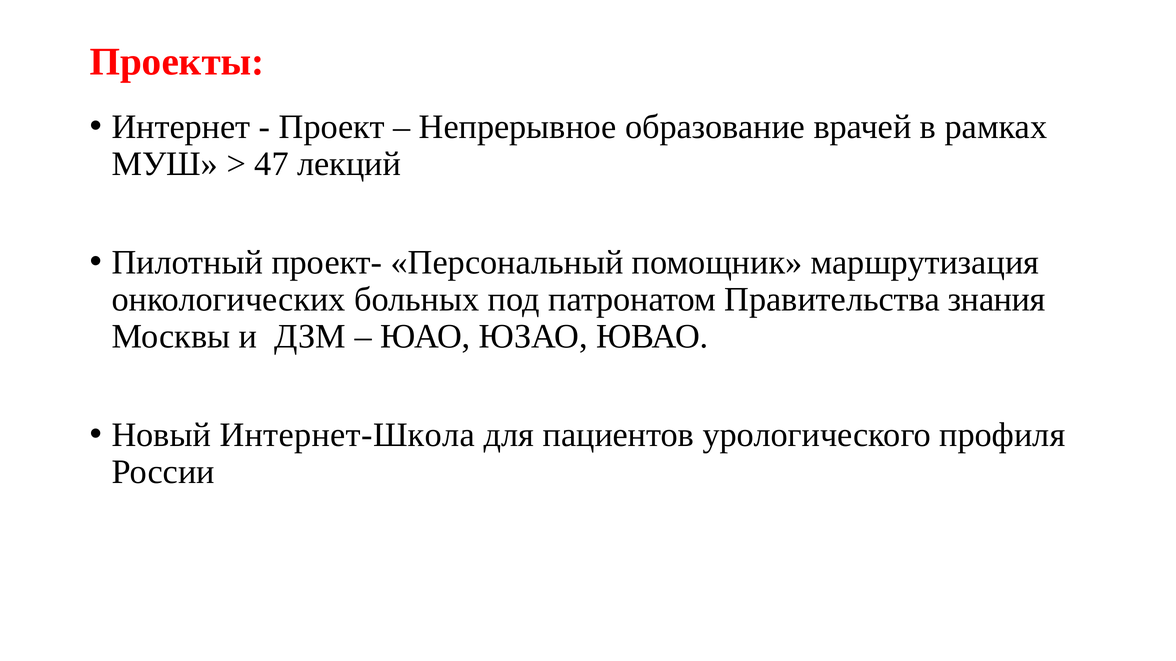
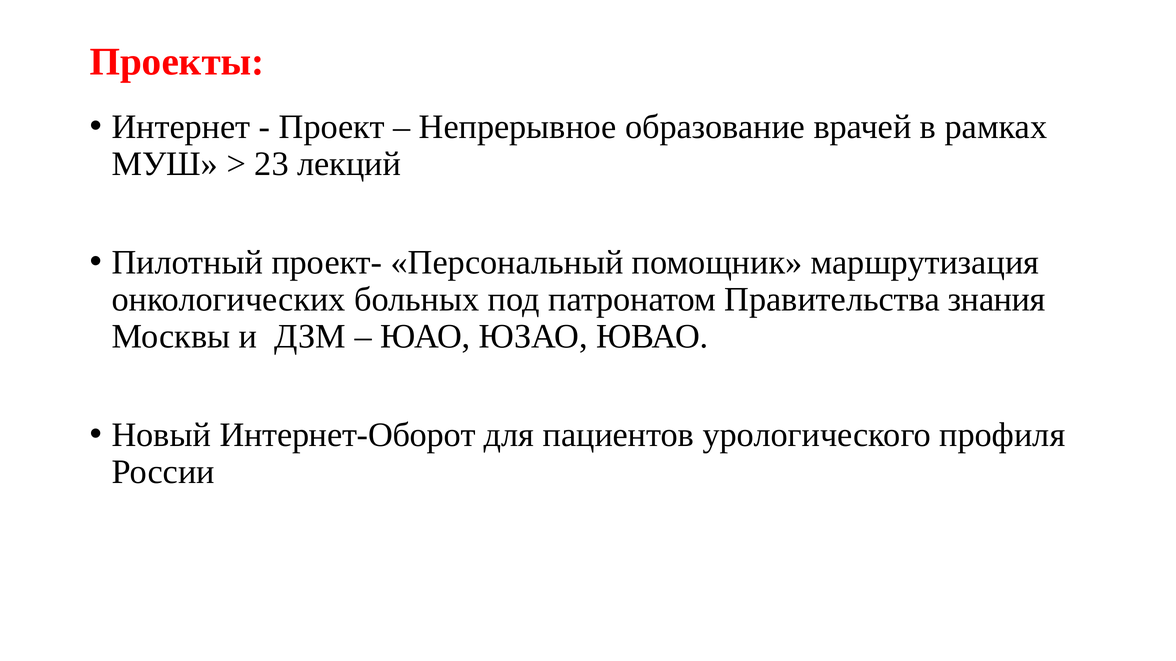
47: 47 -> 23
Интернет-Школа: Интернет-Школа -> Интернет-Оборот
